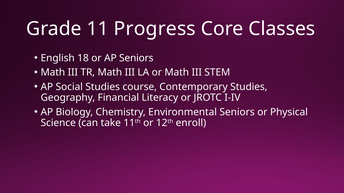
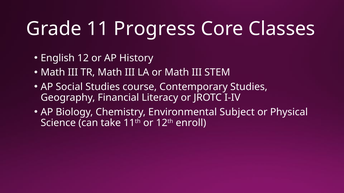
18: 18 -> 12
AP Seniors: Seniors -> History
Environmental Seniors: Seniors -> Subject
